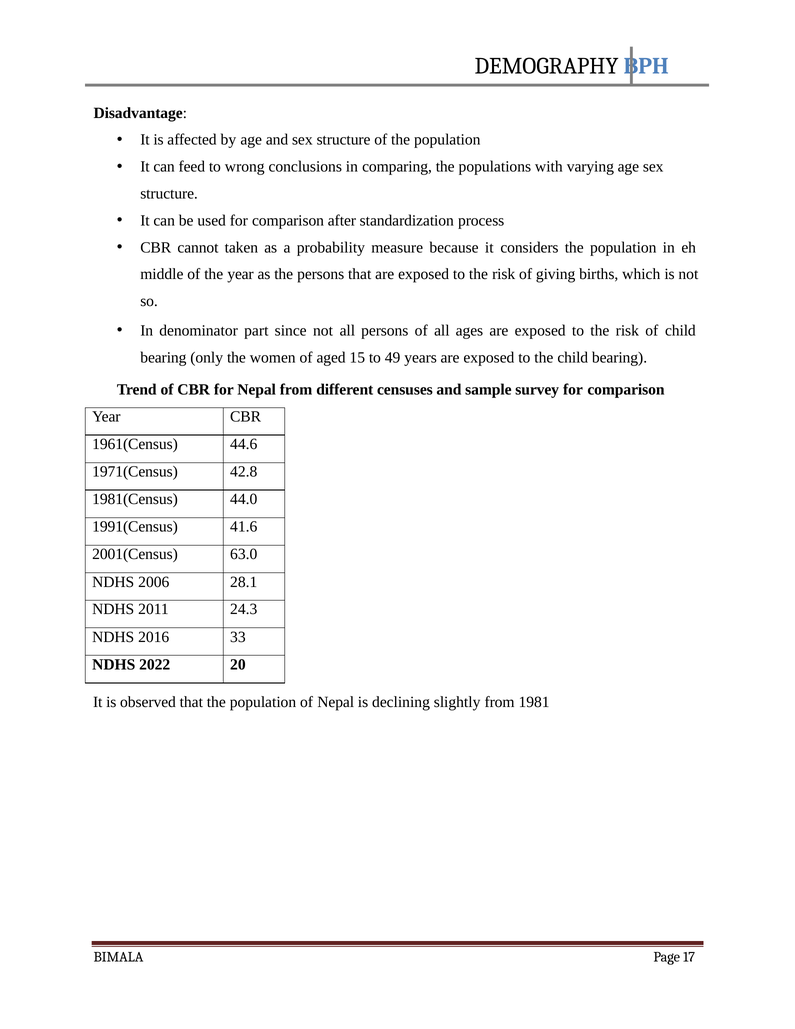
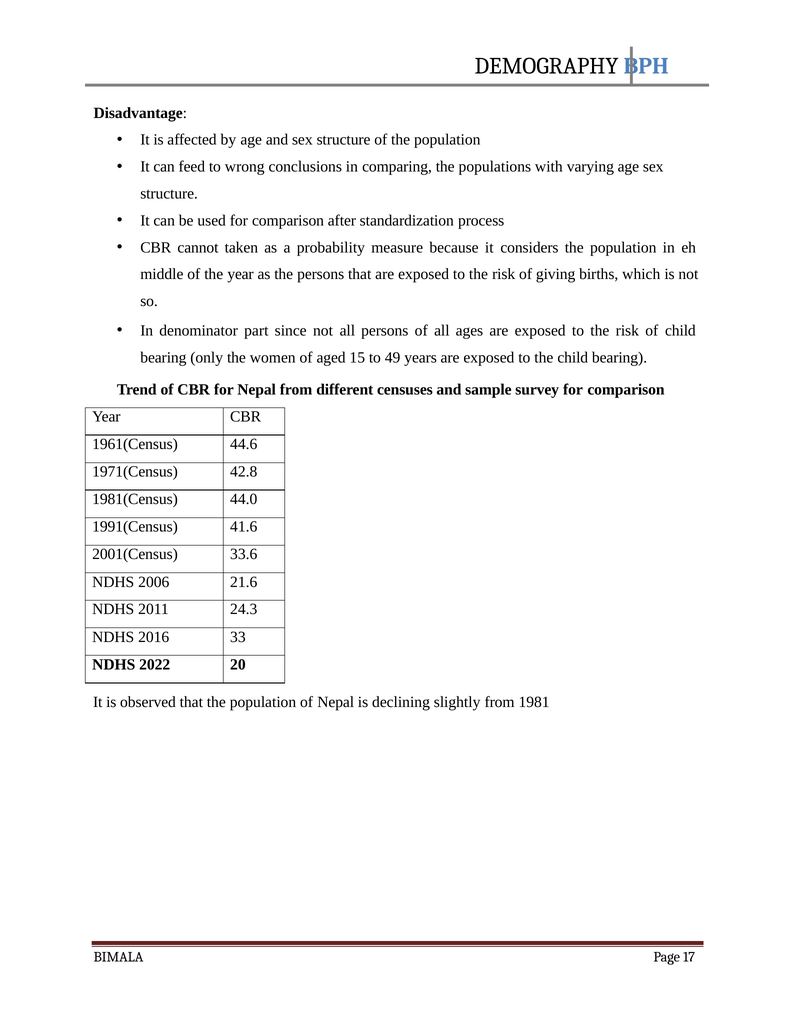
63.0: 63.0 -> 33.6
28.1: 28.1 -> 21.6
